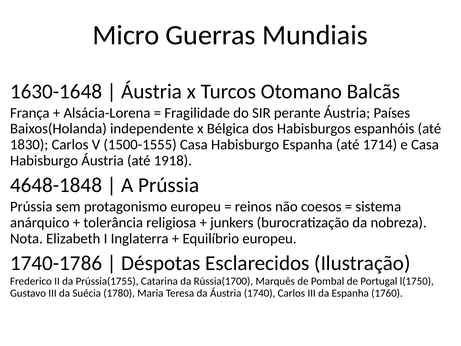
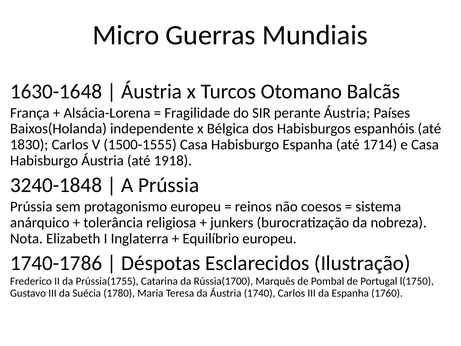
4648-1848: 4648-1848 -> 3240-1848
